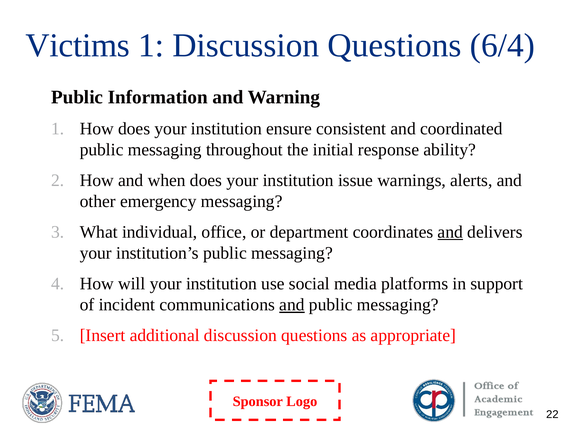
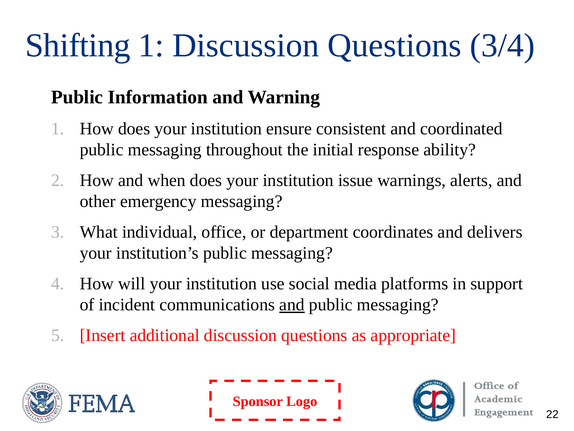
Victims: Victims -> Shifting
6/4: 6/4 -> 3/4
and at (450, 232) underline: present -> none
